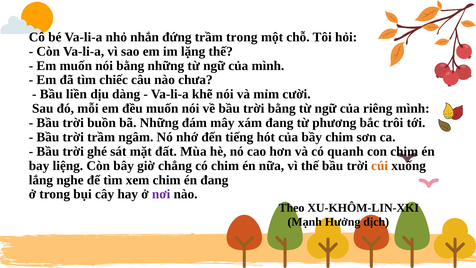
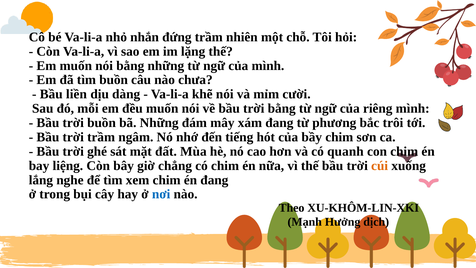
trầm trong: trong -> nhiên
tìm chiếc: chiếc -> buồn
nơi colour: purple -> blue
